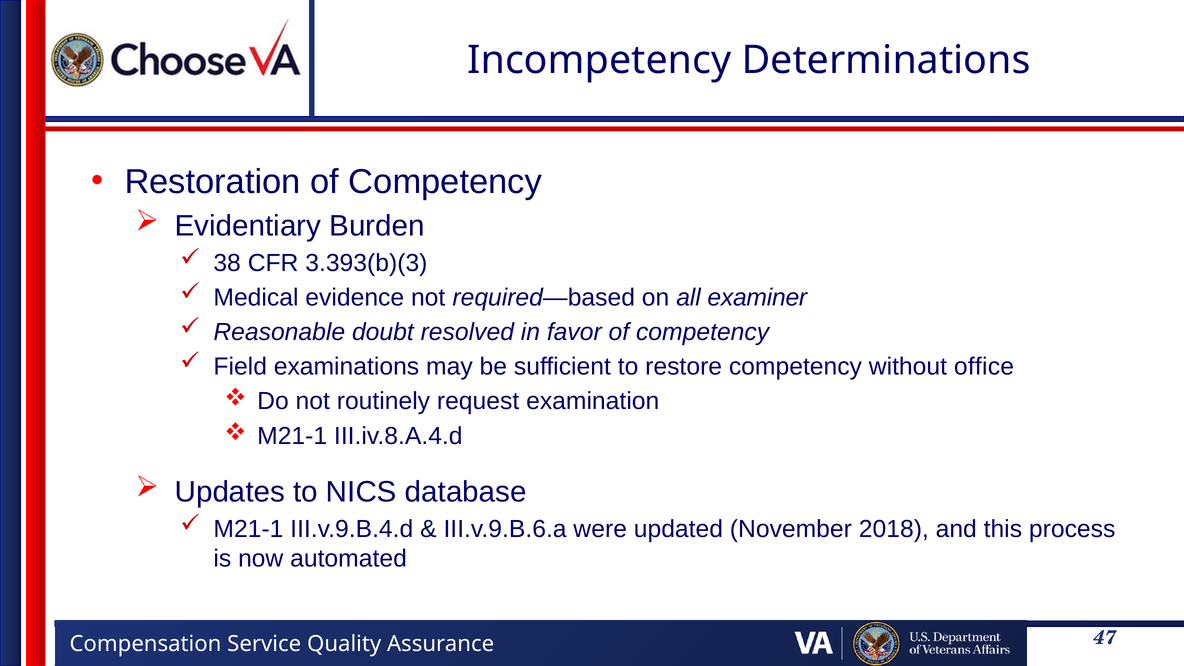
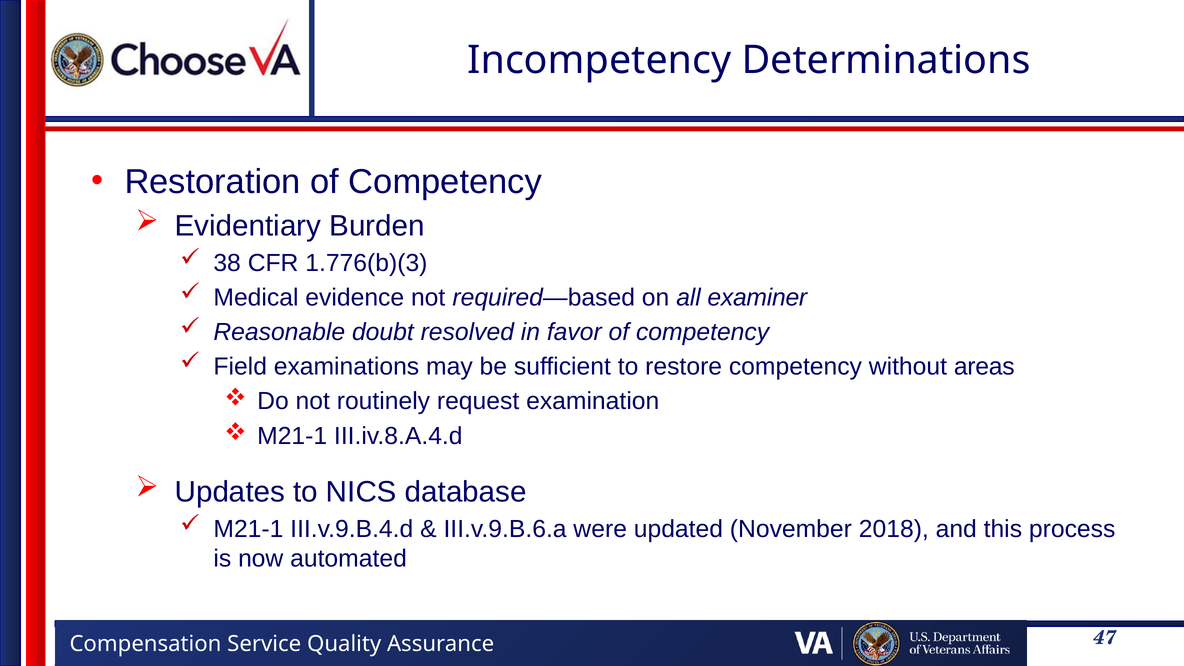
3.393(b)(3: 3.393(b)(3 -> 1.776(b)(3
office: office -> areas
